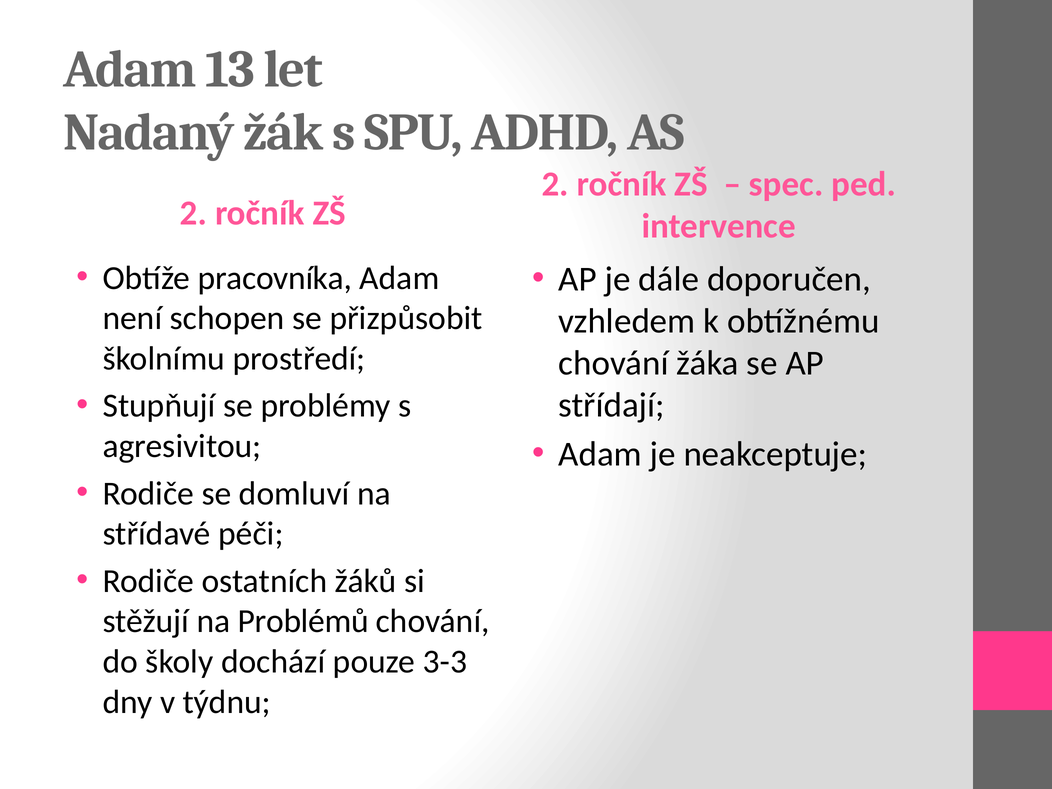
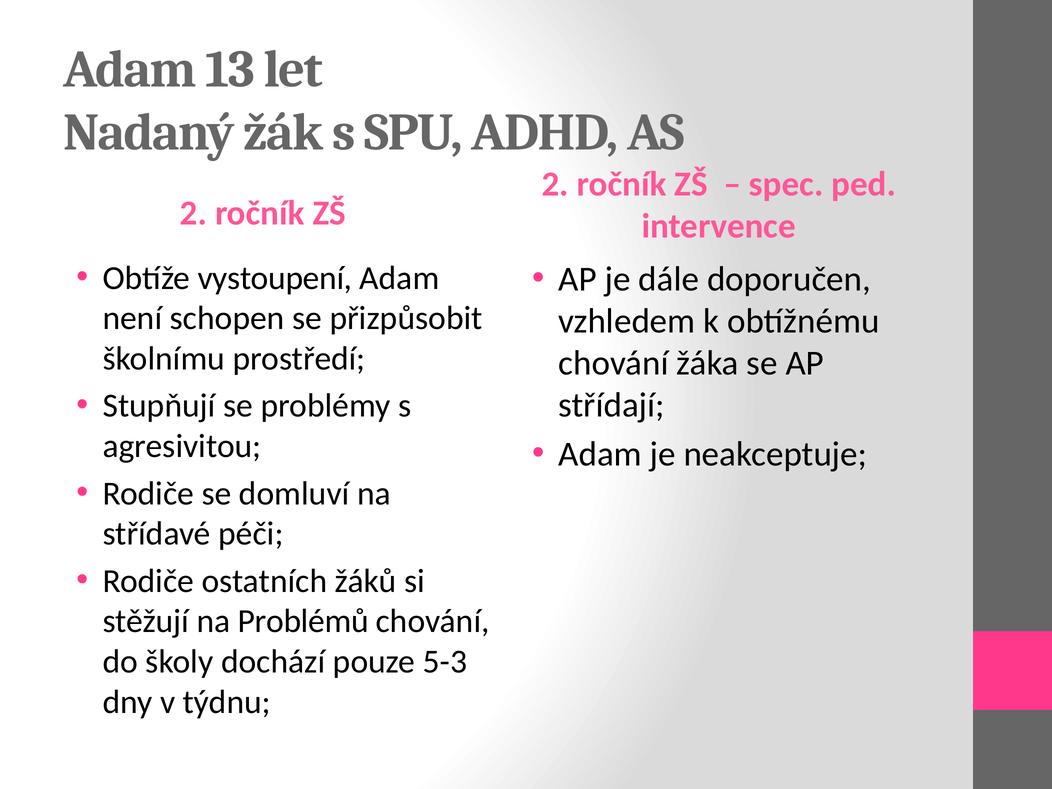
pracovníka: pracovníka -> vystoupení
3-3: 3-3 -> 5-3
